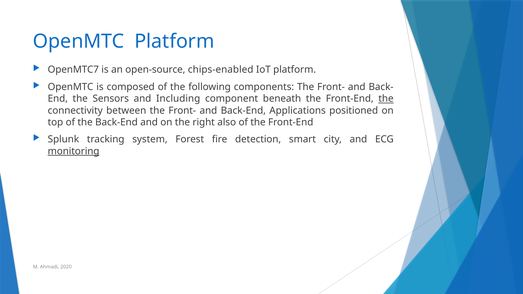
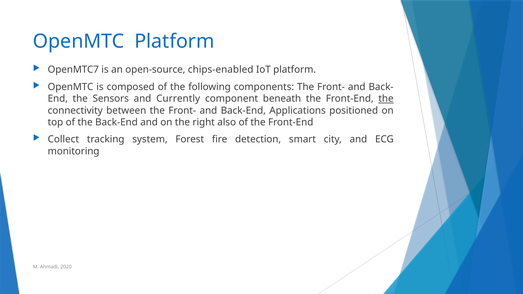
Including: Including -> Currently
Splunk: Splunk -> Collect
monitoring underline: present -> none
